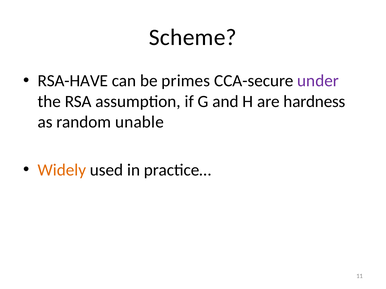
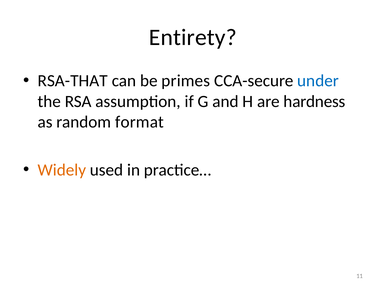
Scheme: Scheme -> Entirety
RSA-HAVE: RSA-HAVE -> RSA-THAT
under colour: purple -> blue
unable: unable -> format
